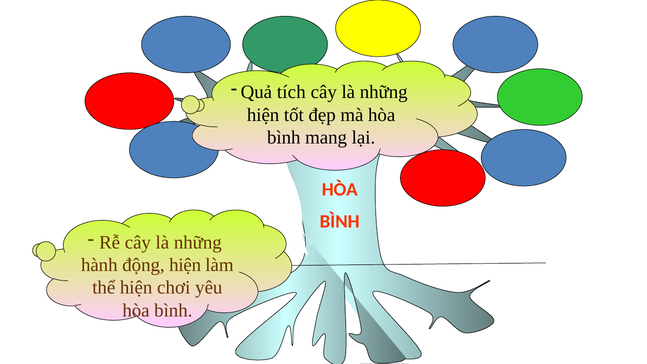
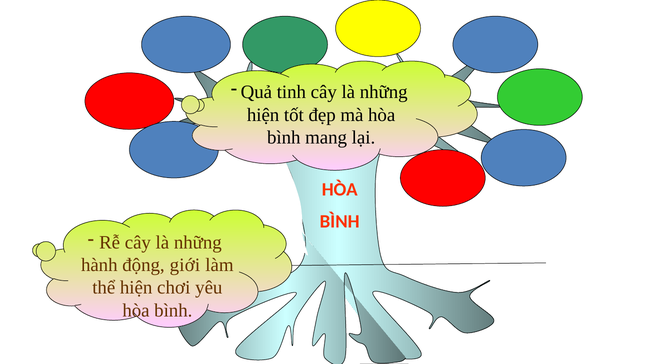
tích: tích -> tinh
động hiện: hiện -> giới
